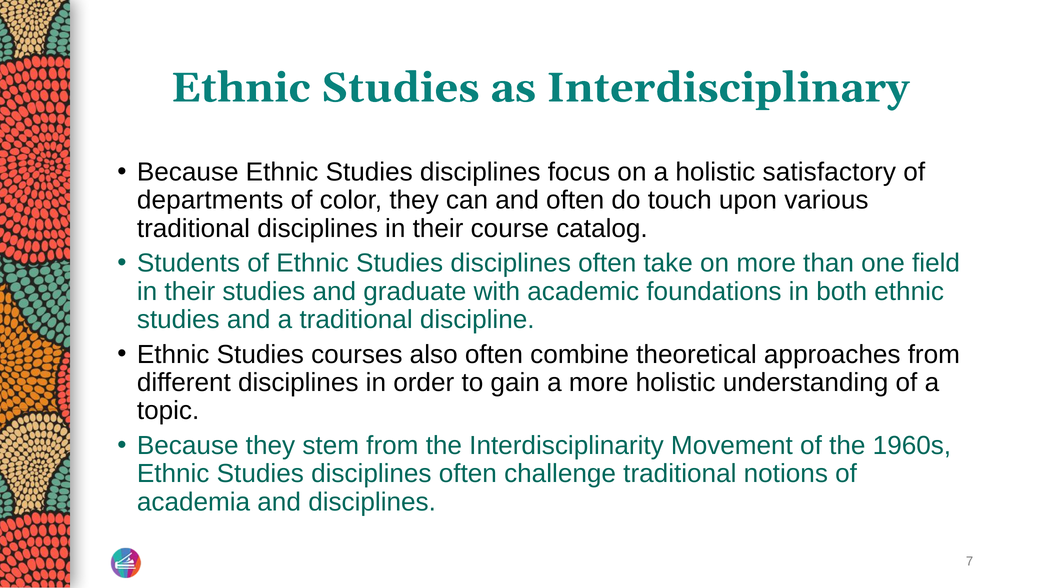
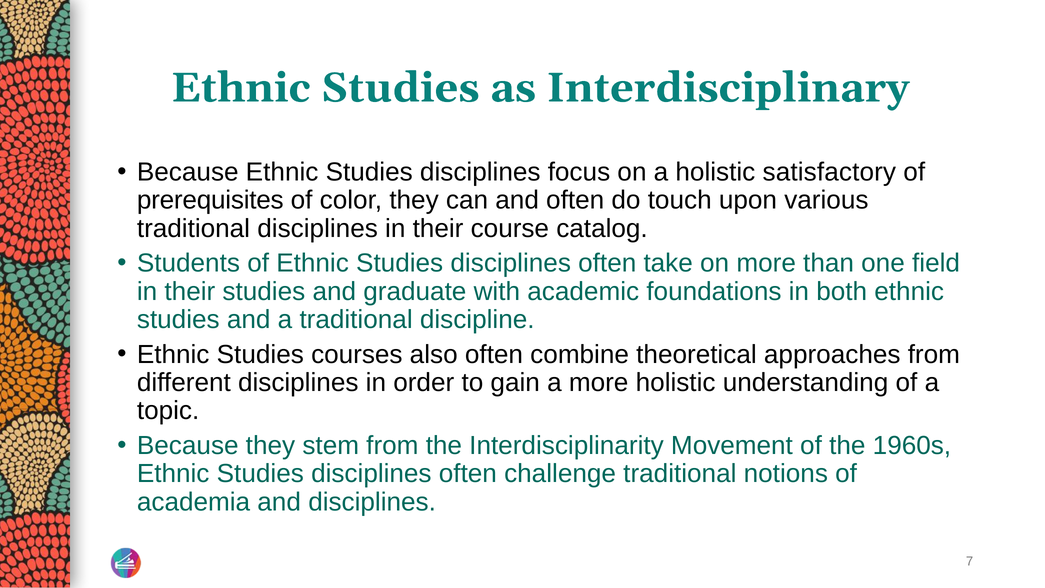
departments: departments -> prerequisites
